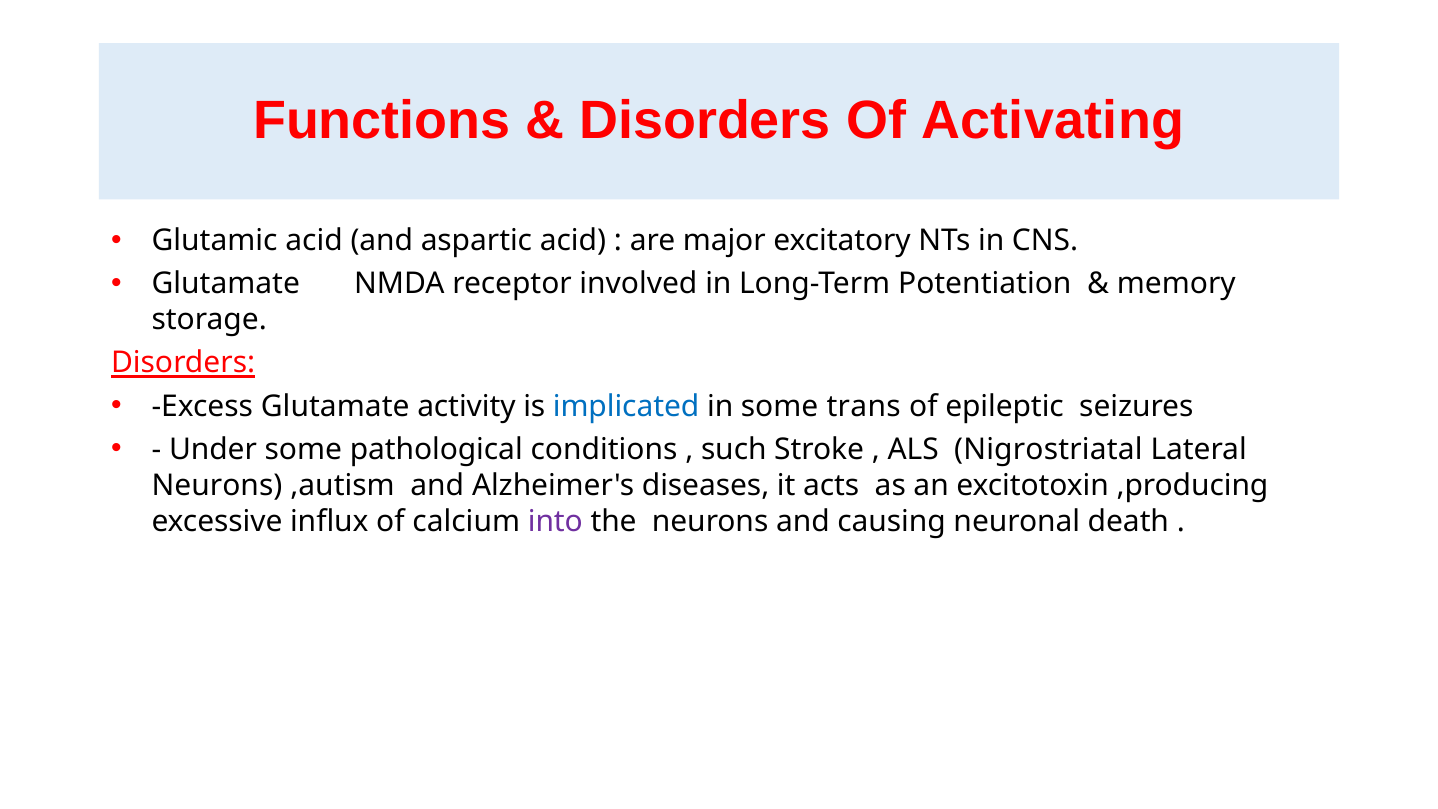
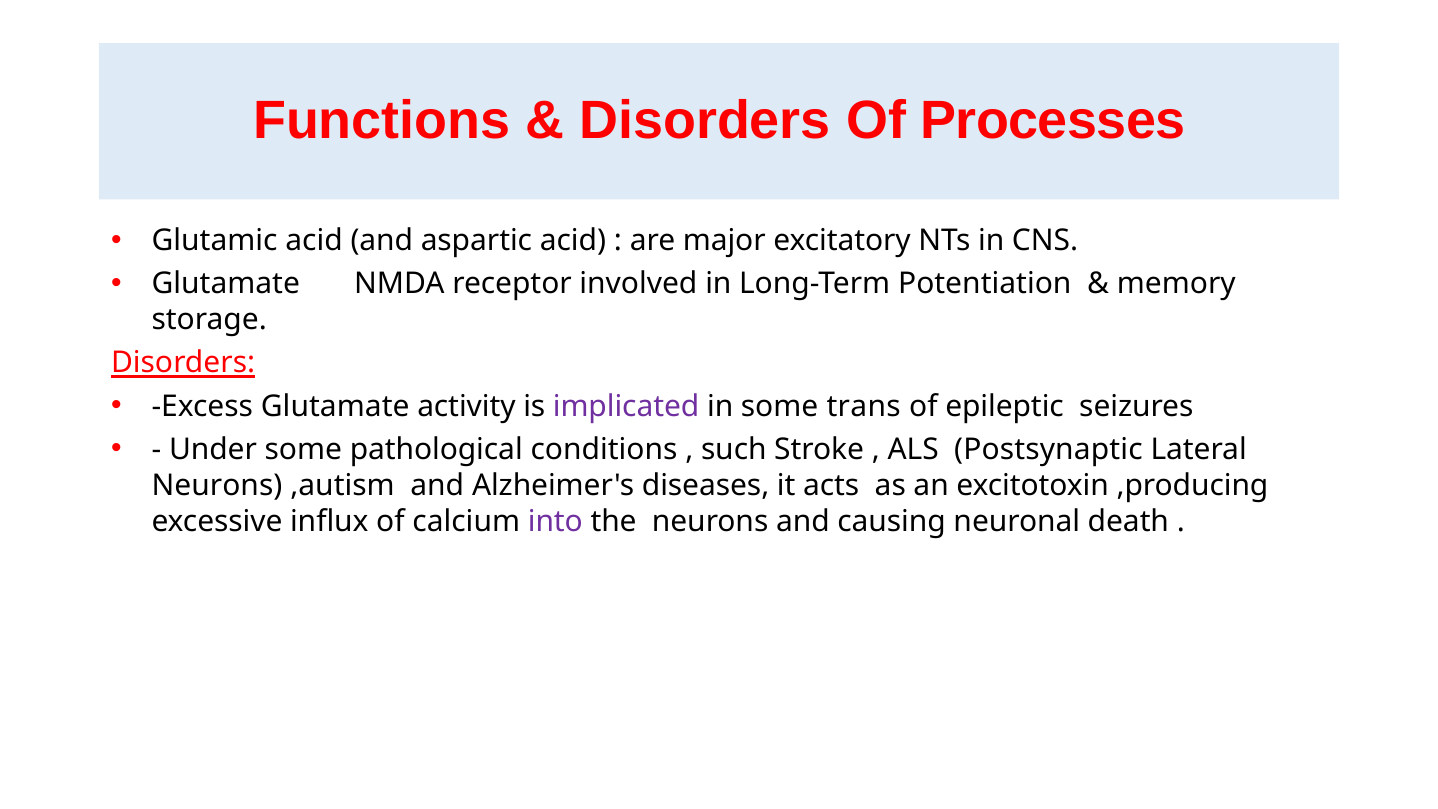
Activating: Activating -> Processes
implicated colour: blue -> purple
Nigrostriatal: Nigrostriatal -> Postsynaptic
